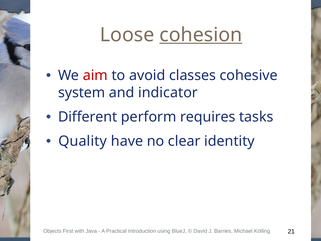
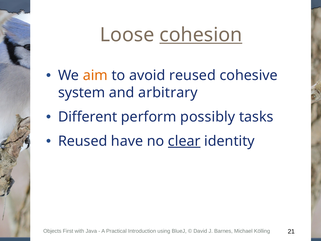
aim colour: red -> orange
avoid classes: classes -> reused
indicator: indicator -> arbitrary
requires: requires -> possibly
Quality at (83, 141): Quality -> Reused
clear underline: none -> present
